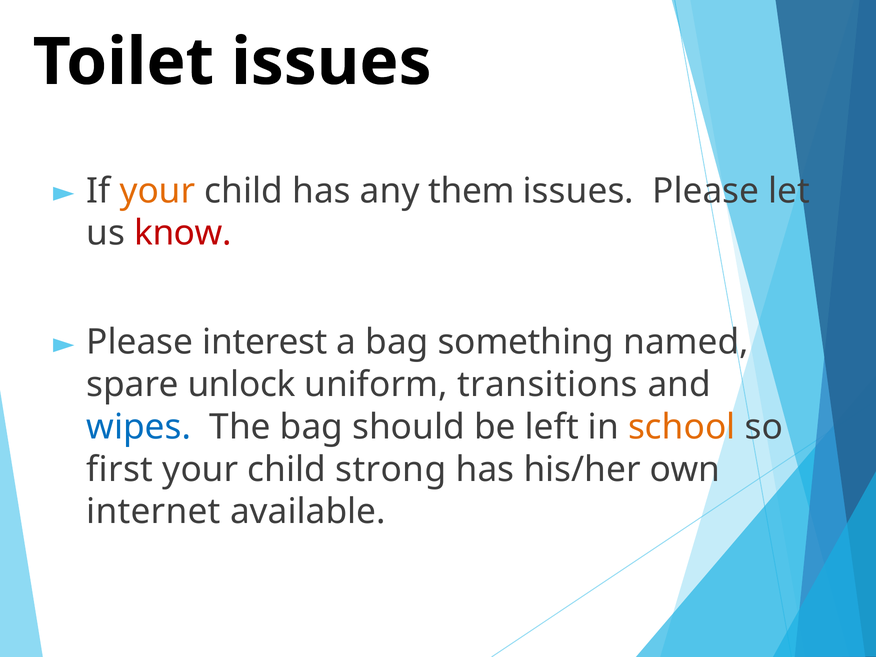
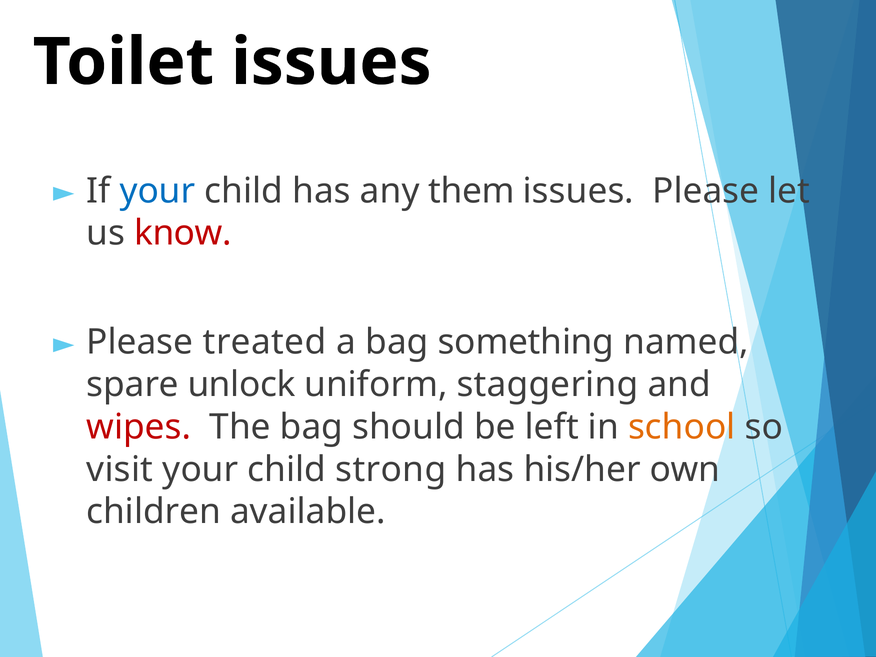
your at (157, 191) colour: orange -> blue
interest: interest -> treated
transitions: transitions -> staggering
wipes colour: blue -> red
first: first -> visit
internet: internet -> children
